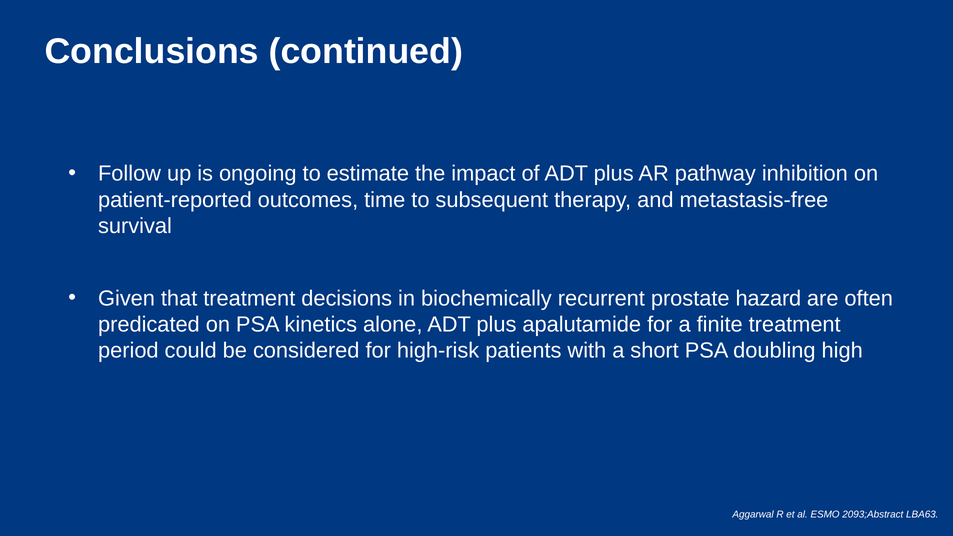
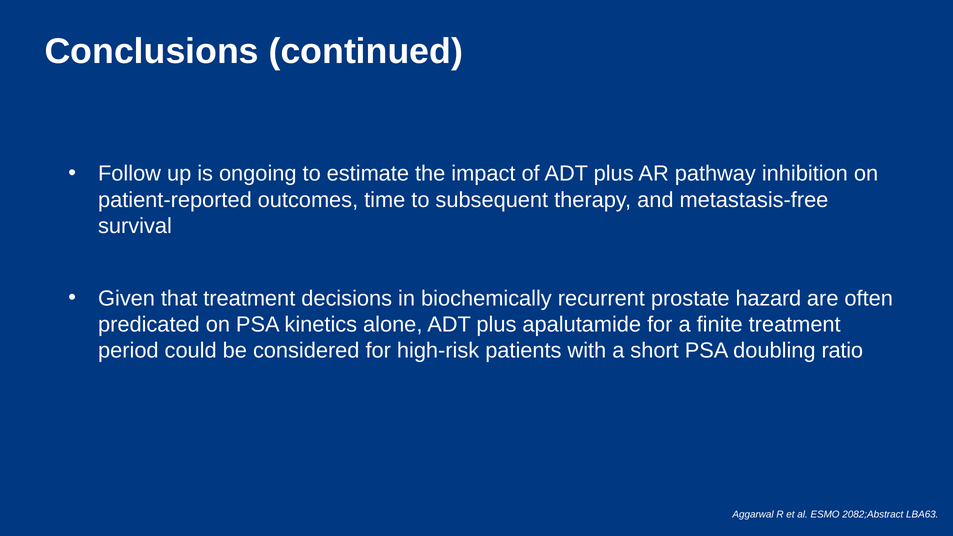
high: high -> ratio
2093;Abstract: 2093;Abstract -> 2082;Abstract
